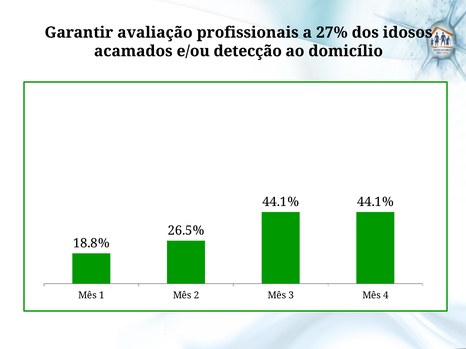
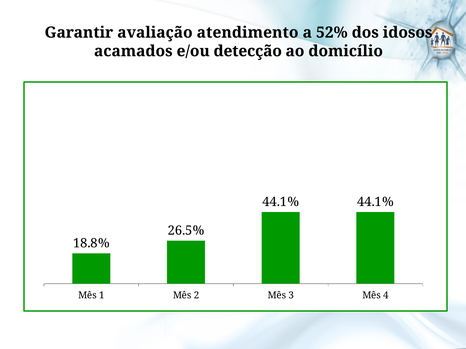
profissionais: profissionais -> atendimento
27%: 27% -> 52%
